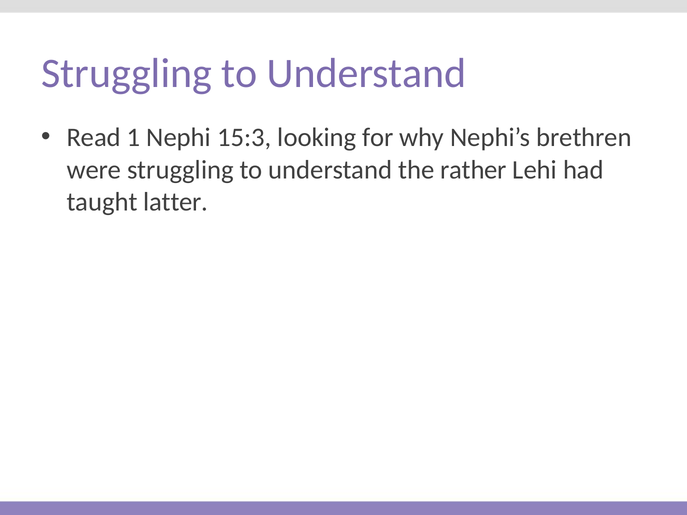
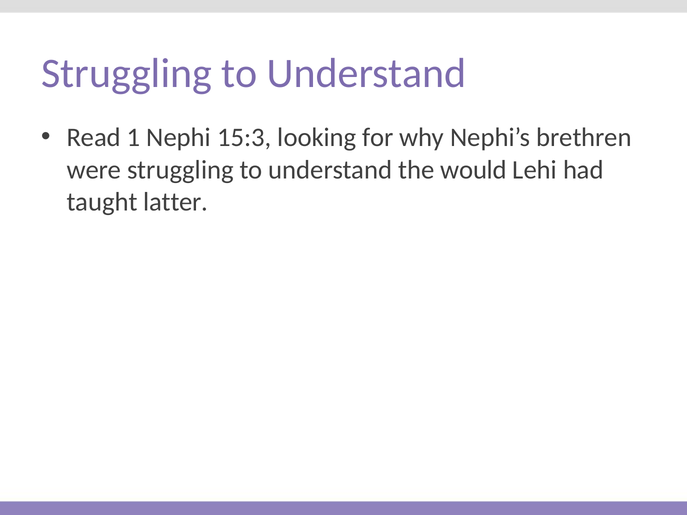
rather: rather -> would
